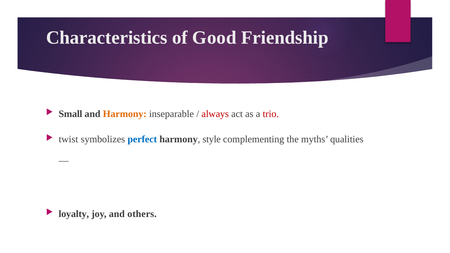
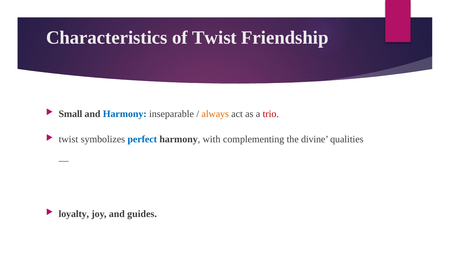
of Good: Good -> Twist
Harmony at (125, 114) colour: orange -> blue
always colour: red -> orange
style: style -> with
myths: myths -> divine
others: others -> guides
